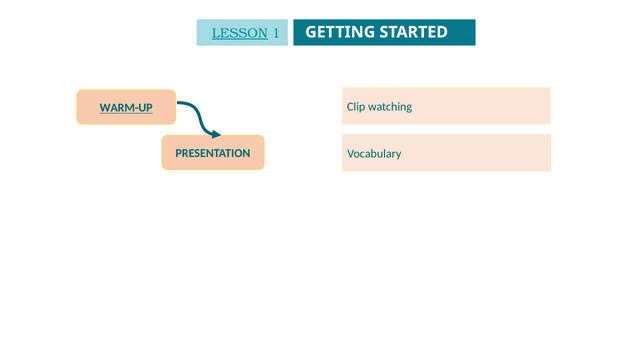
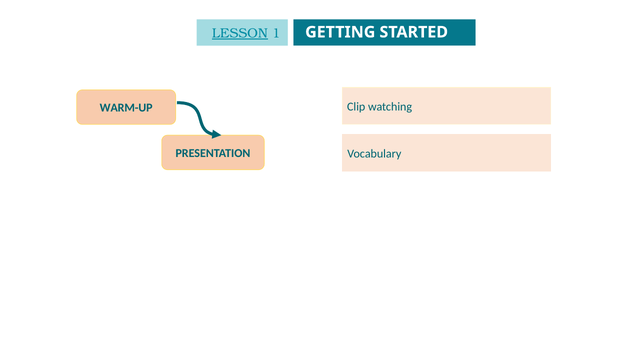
WARM-UP underline: present -> none
